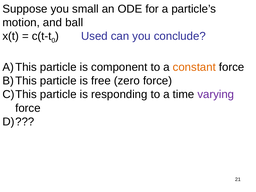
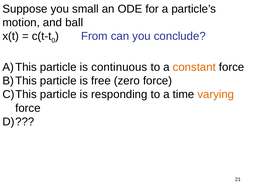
Used: Used -> From
component: component -> continuous
varying colour: purple -> orange
